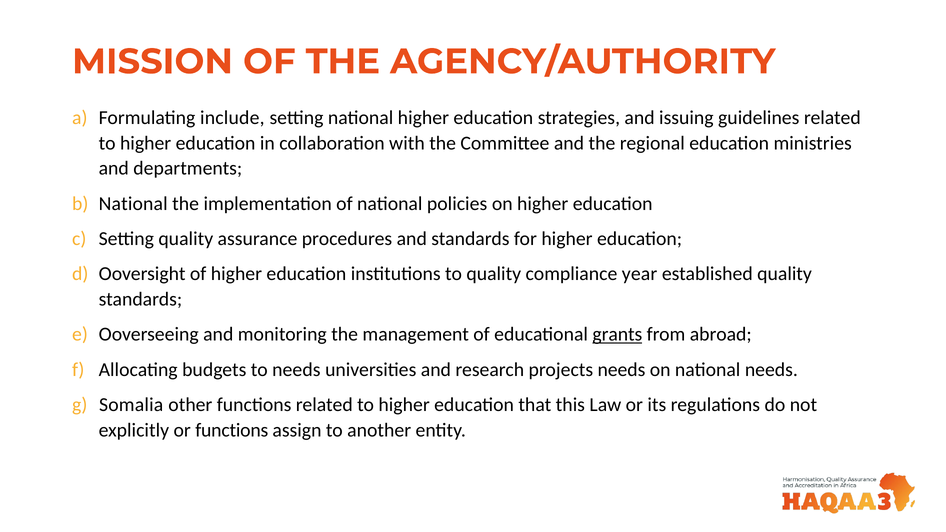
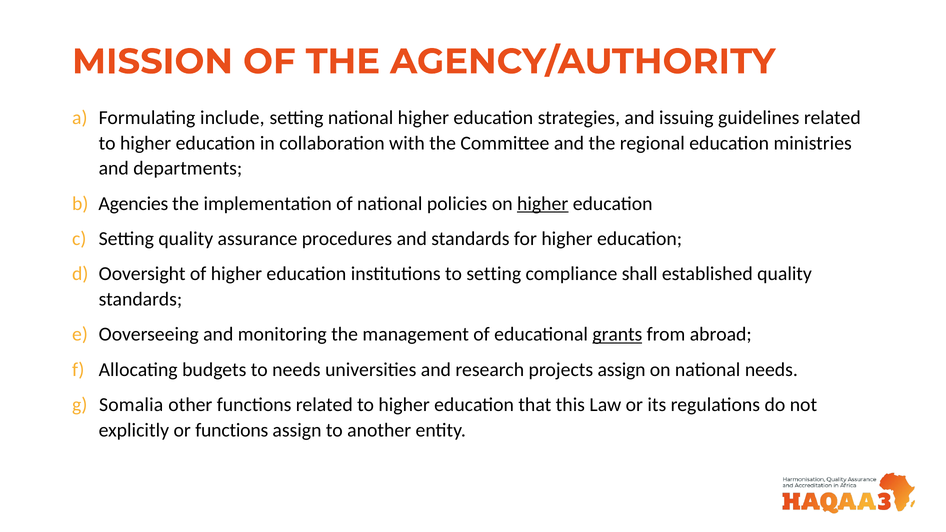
National at (133, 204): National -> Agencies
higher at (543, 204) underline: none -> present
to quality: quality -> setting
year: year -> shall
projects needs: needs -> assign
